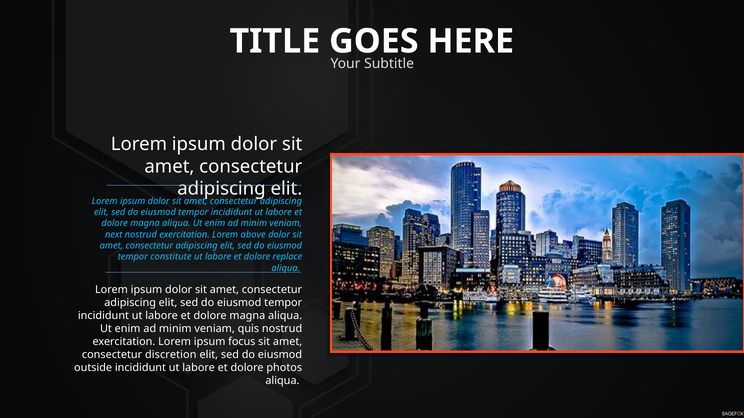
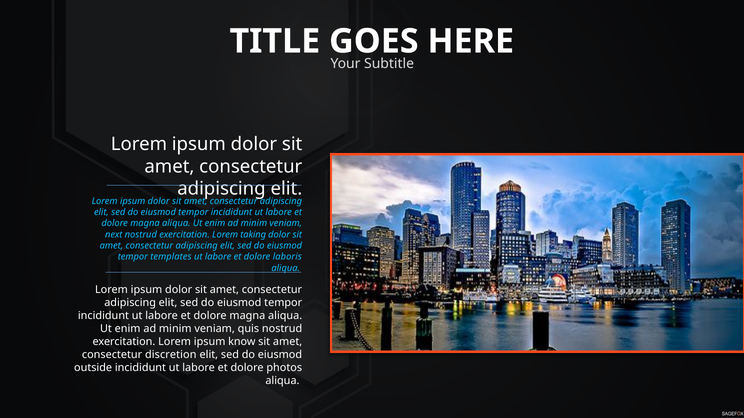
above: above -> taking
constitute: constitute -> templates
replace: replace -> laboris
focus: focus -> know
